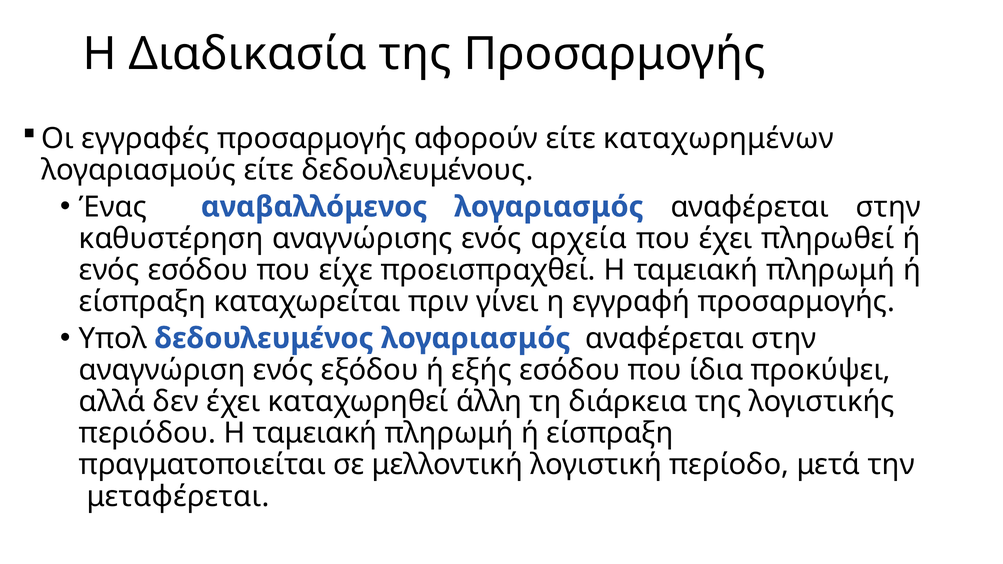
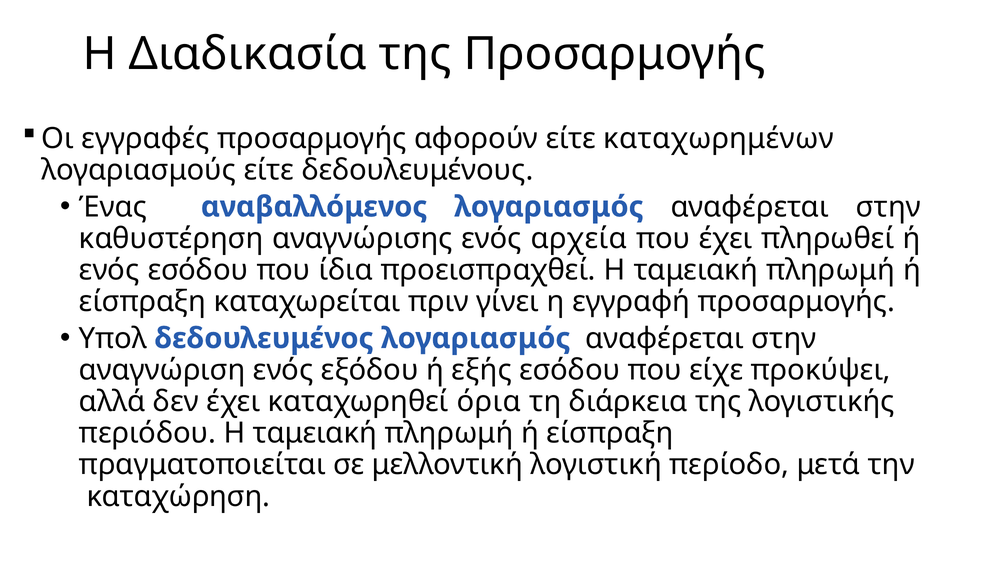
είχε: είχε -> ίδια
ίδια: ίδια -> είχε
άλλη: άλλη -> όρια
μεταφέρεται: μεταφέρεται -> καταχώρηση
